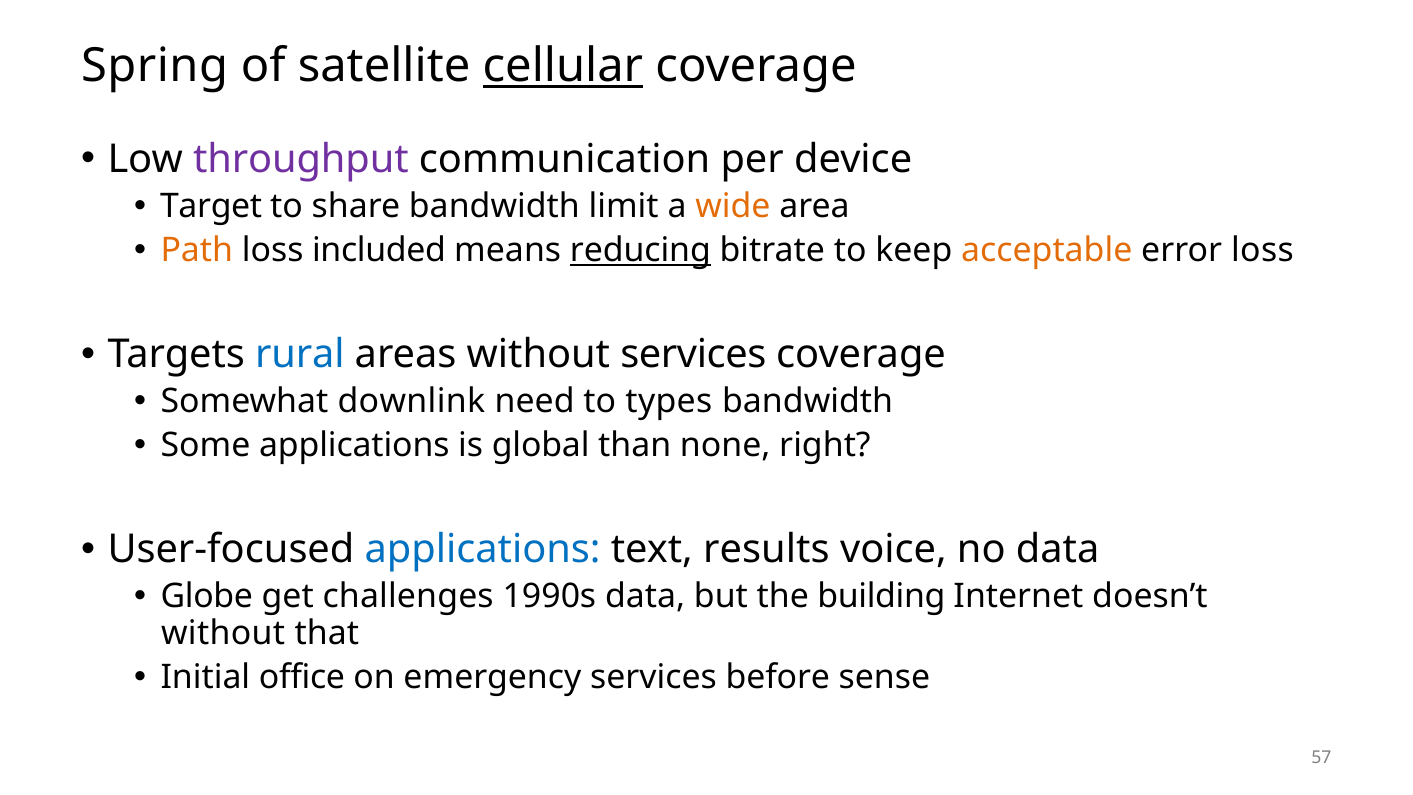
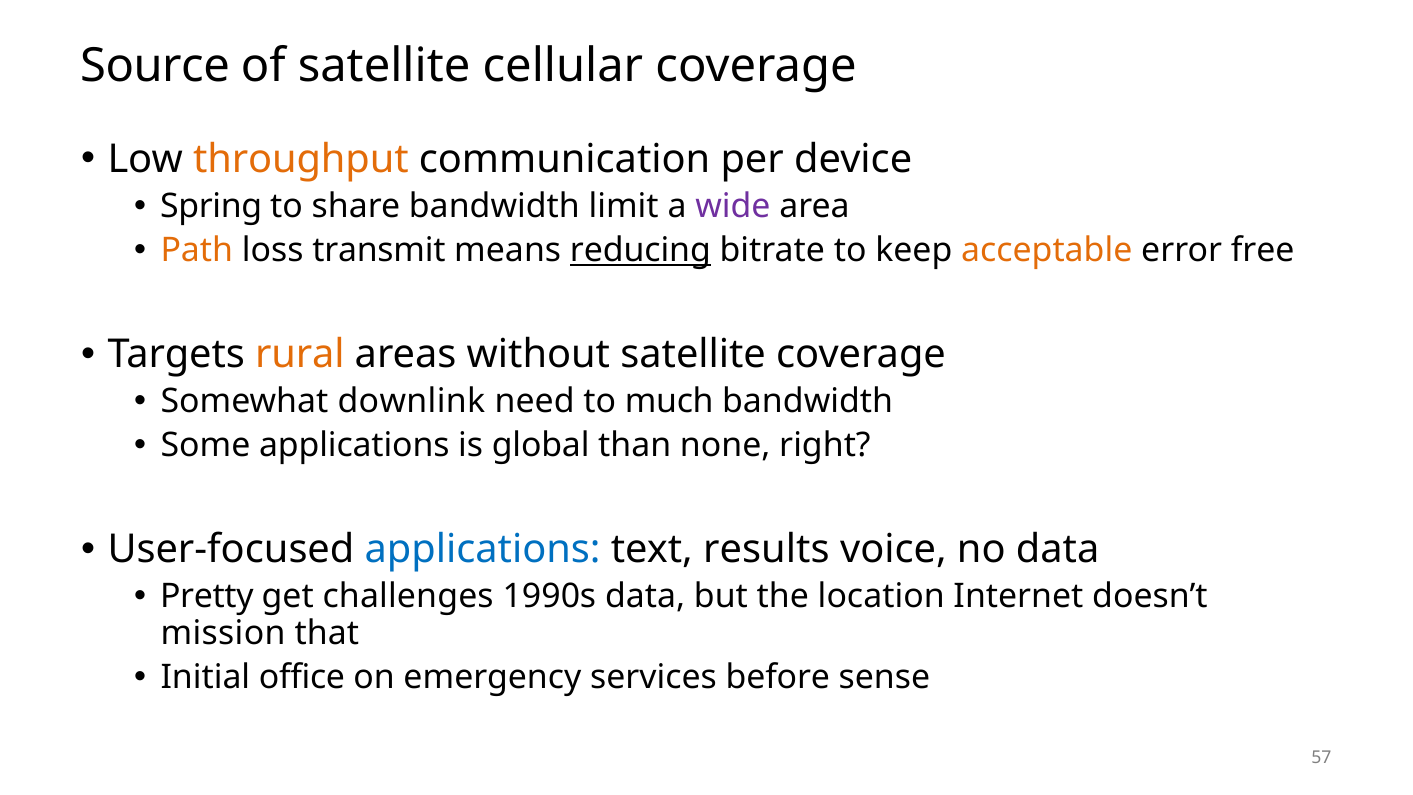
Spring: Spring -> Source
cellular underline: present -> none
throughput colour: purple -> orange
Target: Target -> Spring
wide colour: orange -> purple
included: included -> transmit
error loss: loss -> free
rural colour: blue -> orange
without services: services -> satellite
types: types -> much
Globe: Globe -> Pretty
building: building -> location
without at (223, 633): without -> mission
